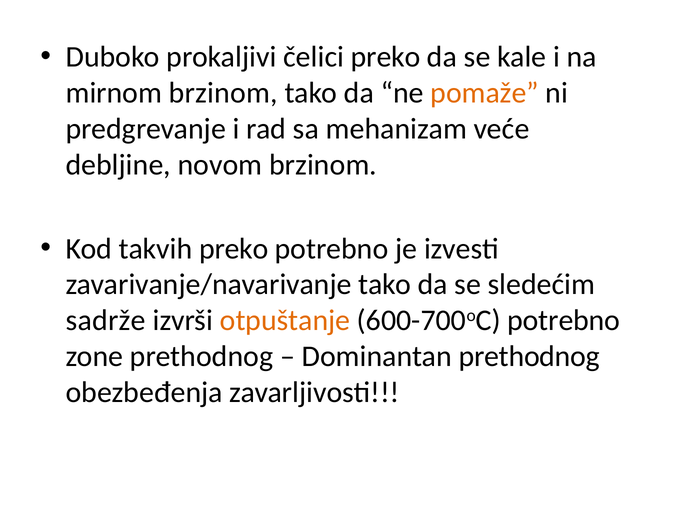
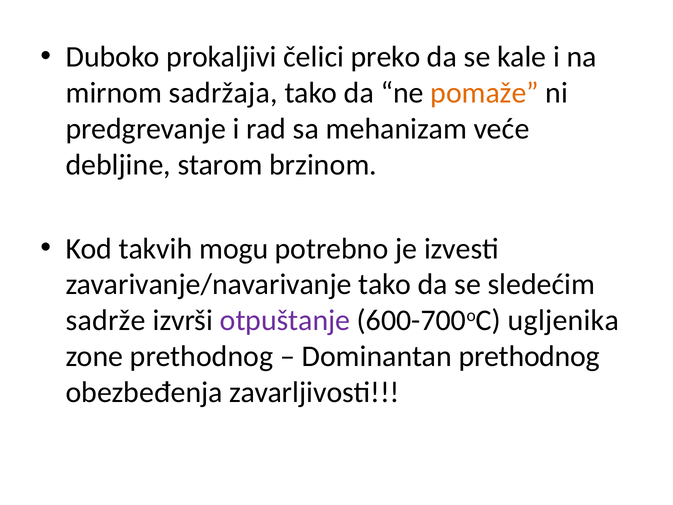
mirnom brzinom: brzinom -> sadržaja
novom: novom -> starom
takvih preko: preko -> mogu
otpuštanje colour: orange -> purple
600-700oC potrebno: potrebno -> ugljenika
